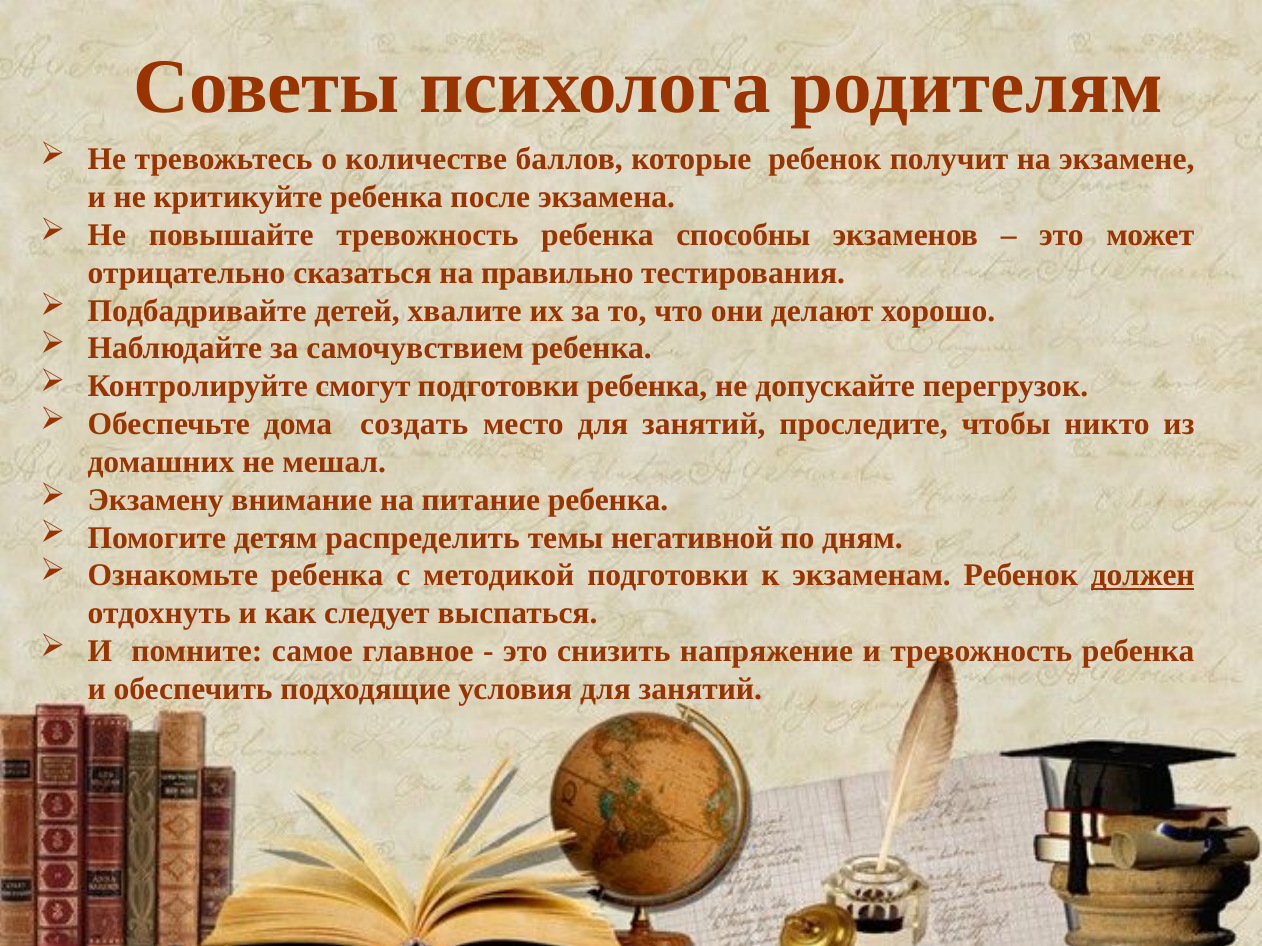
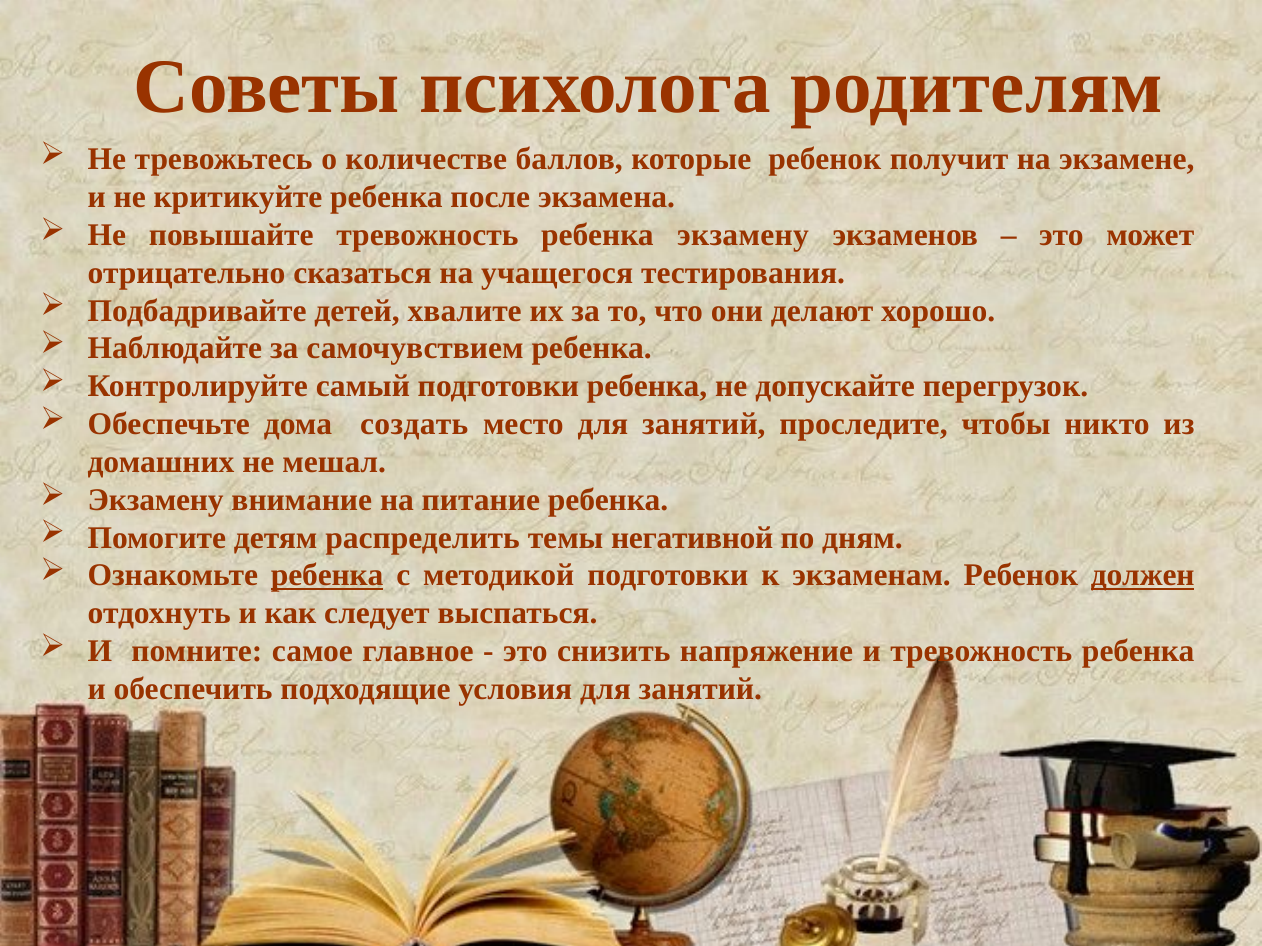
ребенка способны: способны -> экзамену
правильно: правильно -> учащегося
смогут: смогут -> самый
ребенка at (327, 576) underline: none -> present
